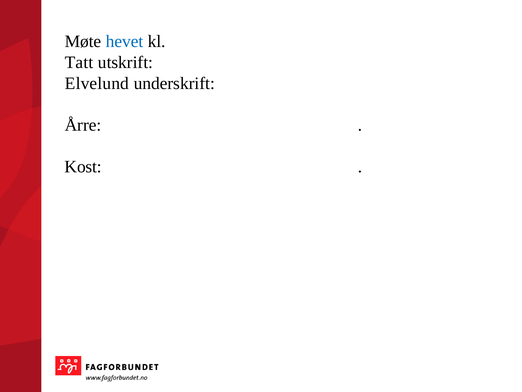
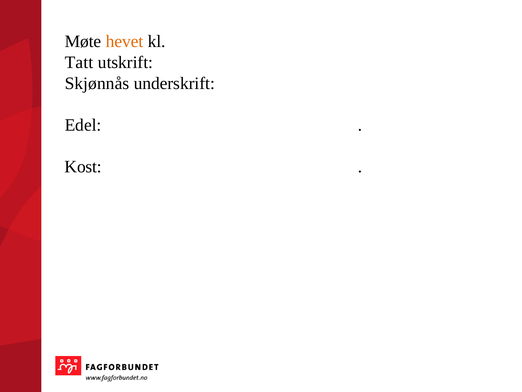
hevet colour: blue -> orange
Elvelund: Elvelund -> Skjønnås
Årre: Årre -> Edel
